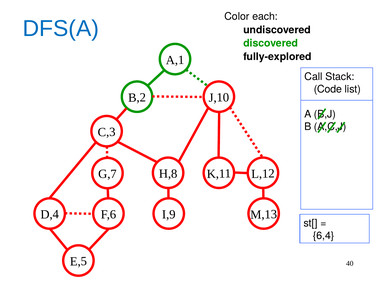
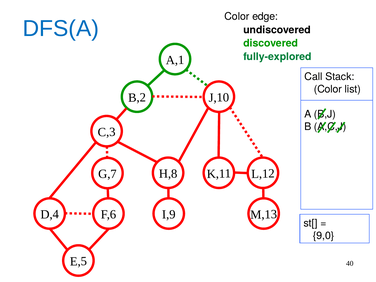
each: each -> edge
fully-explored colour: black -> green
Code at (328, 89): Code -> Color
6,4: 6,4 -> 9,0
